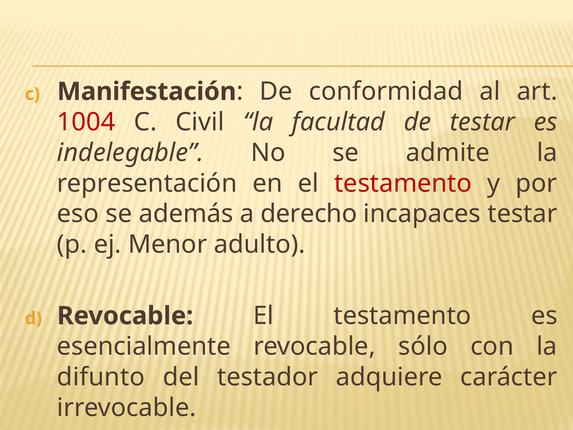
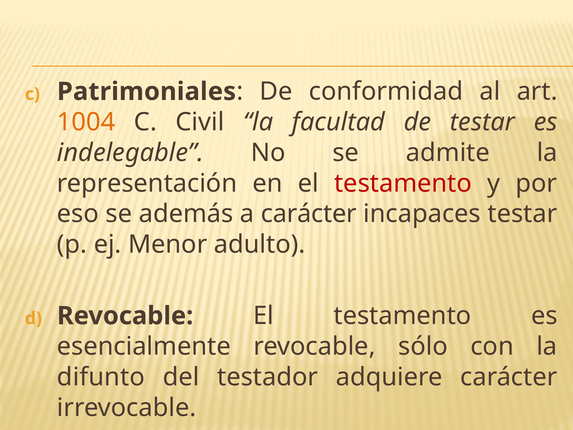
Manifestación: Manifestación -> Patrimoniales
1004 colour: red -> orange
a derecho: derecho -> carácter
